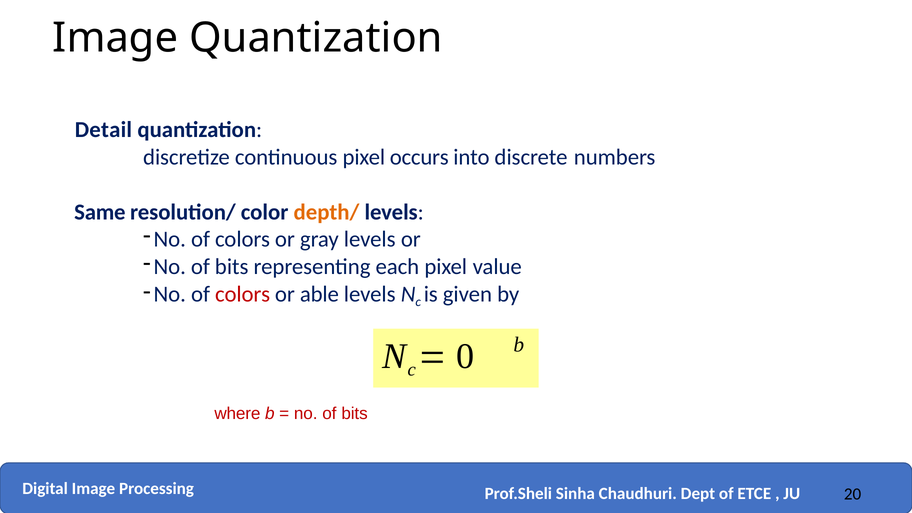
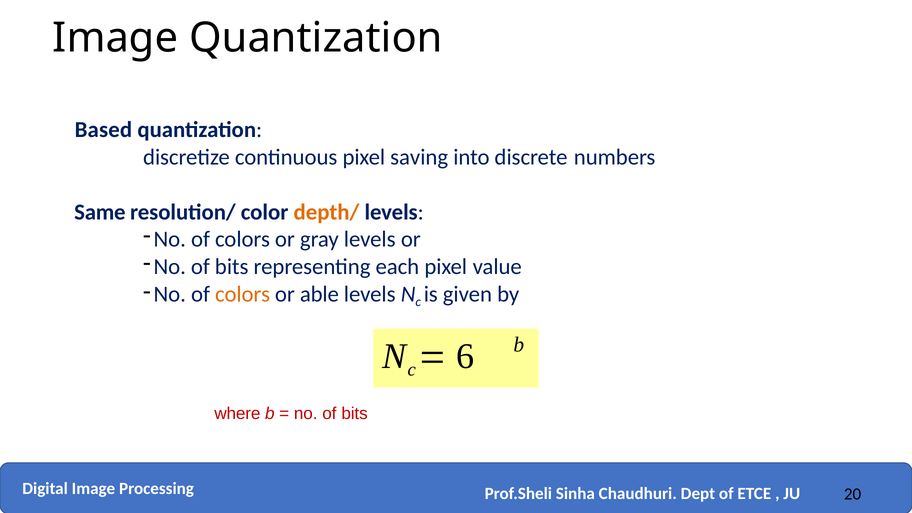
Detail: Detail -> Based
occurs: occurs -> saving
colors at (243, 294) colour: red -> orange
0: 0 -> 6
